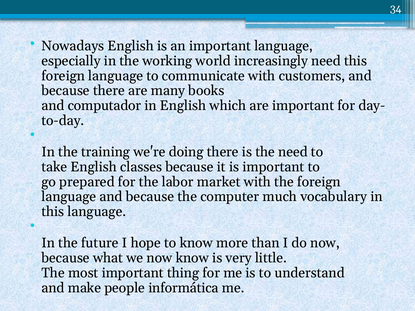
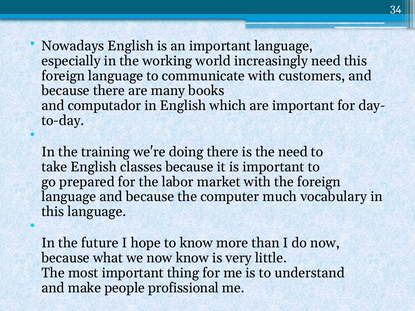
informática: informática -> profissional
